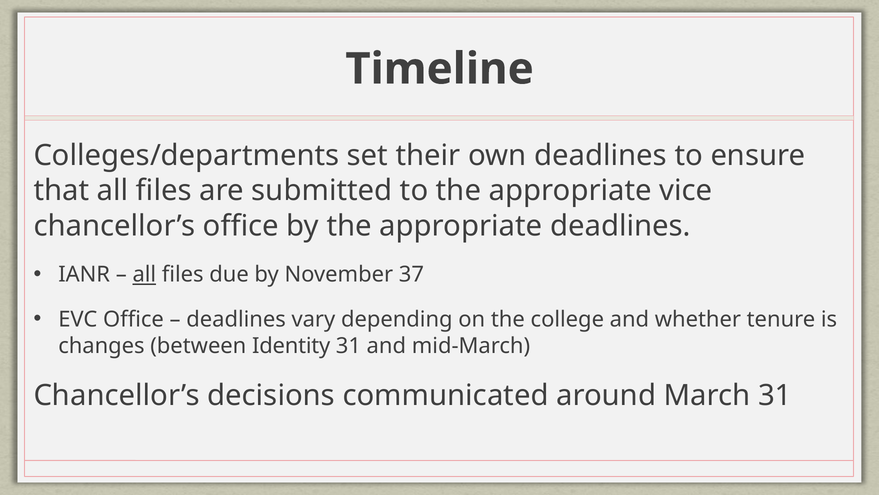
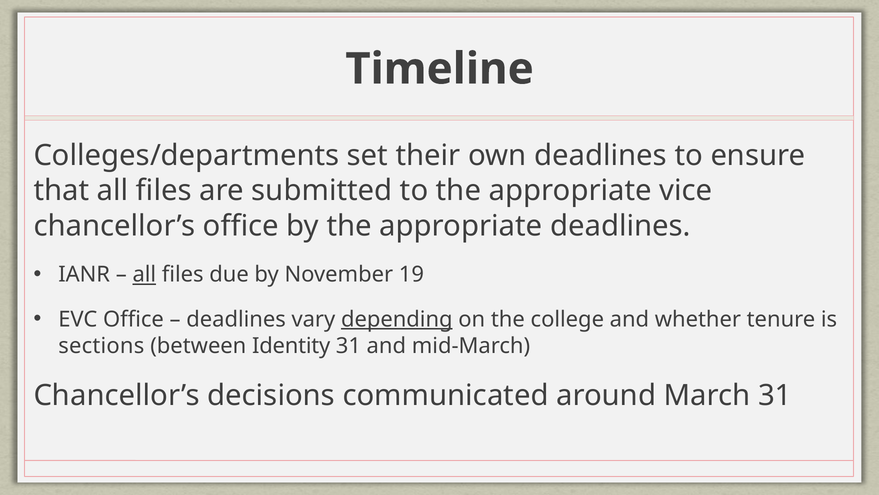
37: 37 -> 19
depending underline: none -> present
changes: changes -> sections
